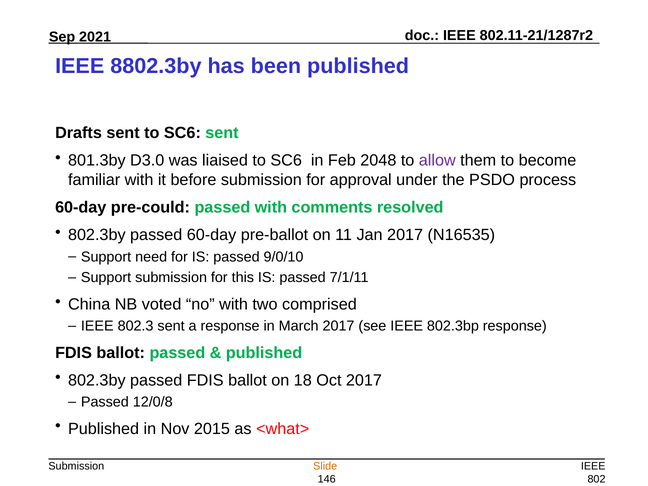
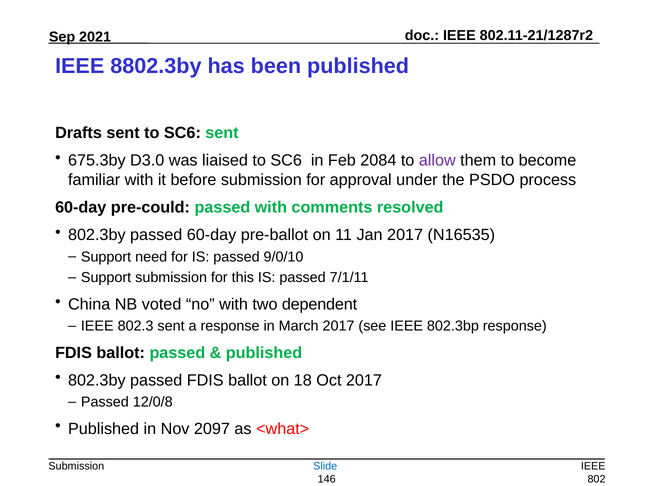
801.3by: 801.3by -> 675.3by
2048: 2048 -> 2084
comprised: comprised -> dependent
2015: 2015 -> 2097
Slide colour: orange -> blue
